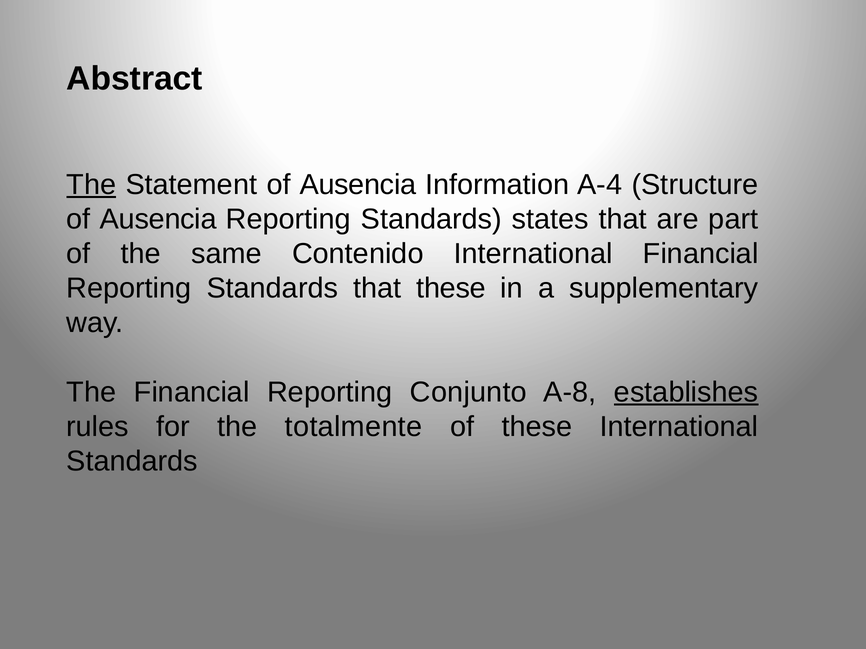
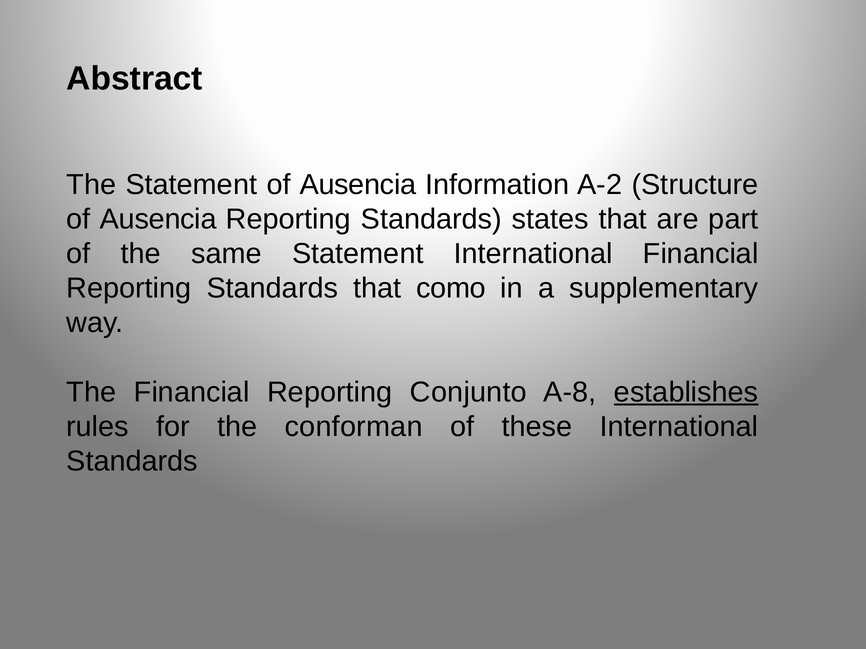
The at (91, 185) underline: present -> none
A-4: A-4 -> A-2
same Contenido: Contenido -> Statement
that these: these -> como
totalmente: totalmente -> conforman
